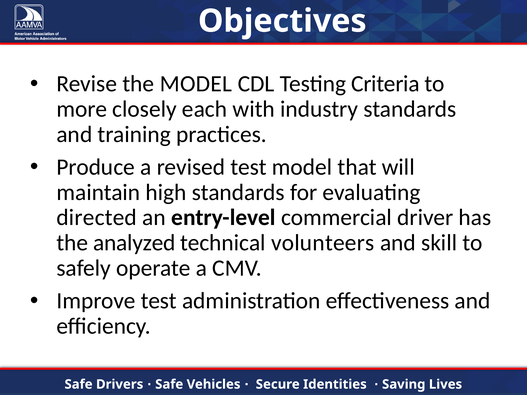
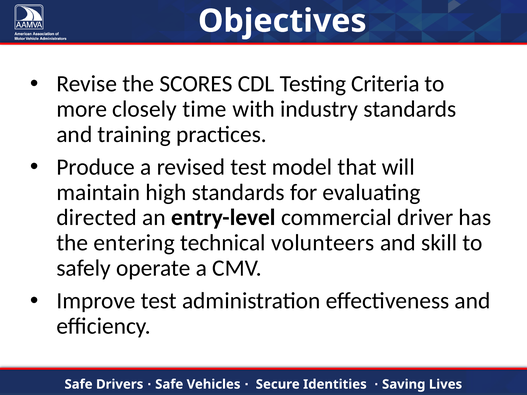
the MODEL: MODEL -> SCORES
each: each -> time
analyzed: analyzed -> entering
